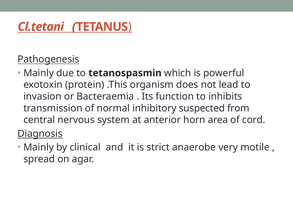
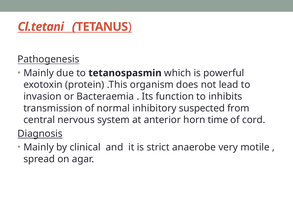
area: area -> time
